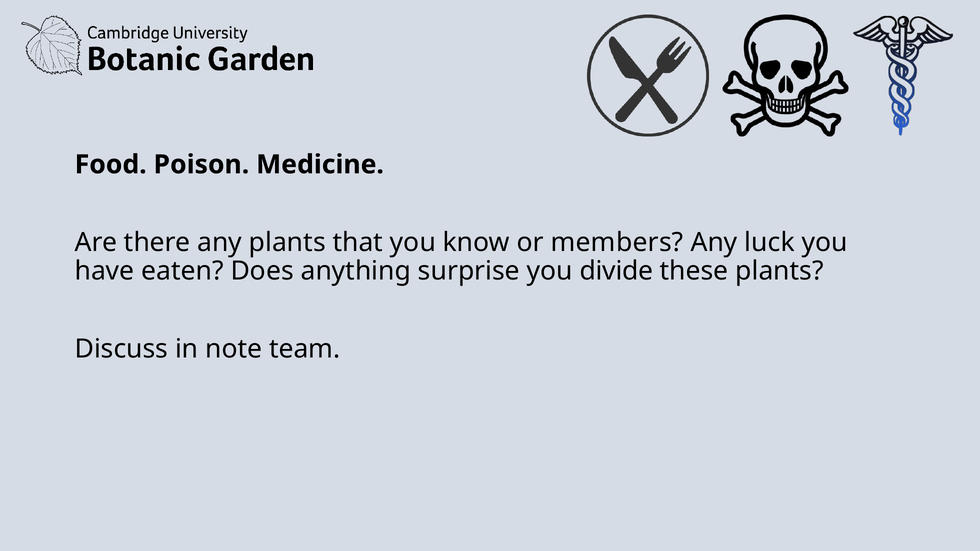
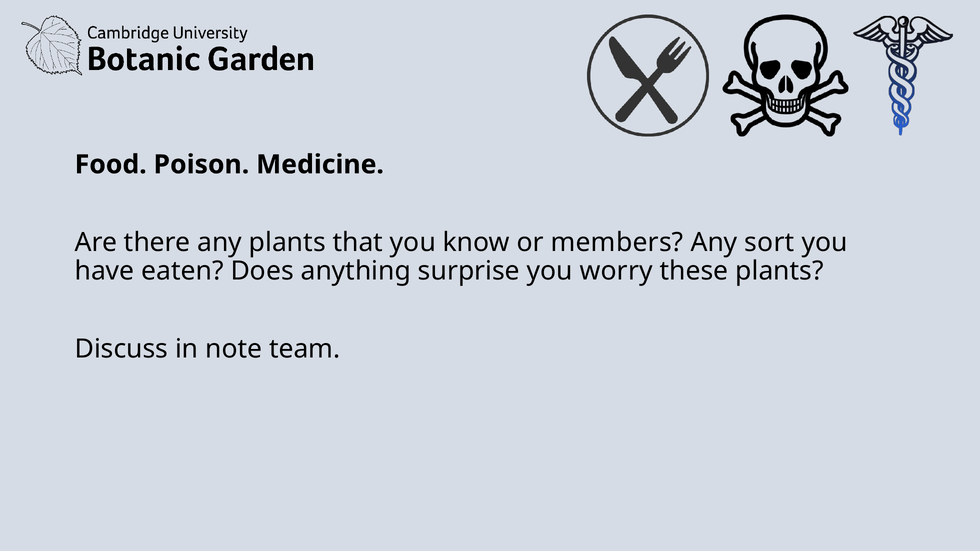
luck: luck -> sort
divide: divide -> worry
